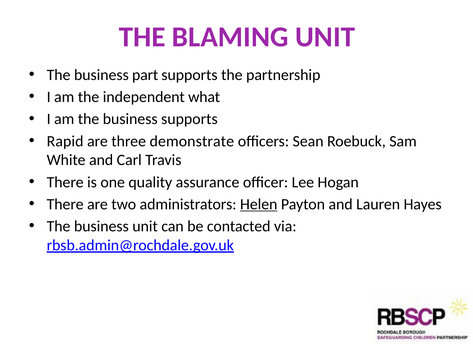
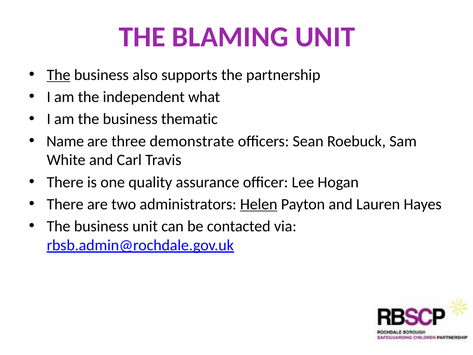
The at (59, 75) underline: none -> present
part: part -> also
business supports: supports -> thematic
Rapid: Rapid -> Name
